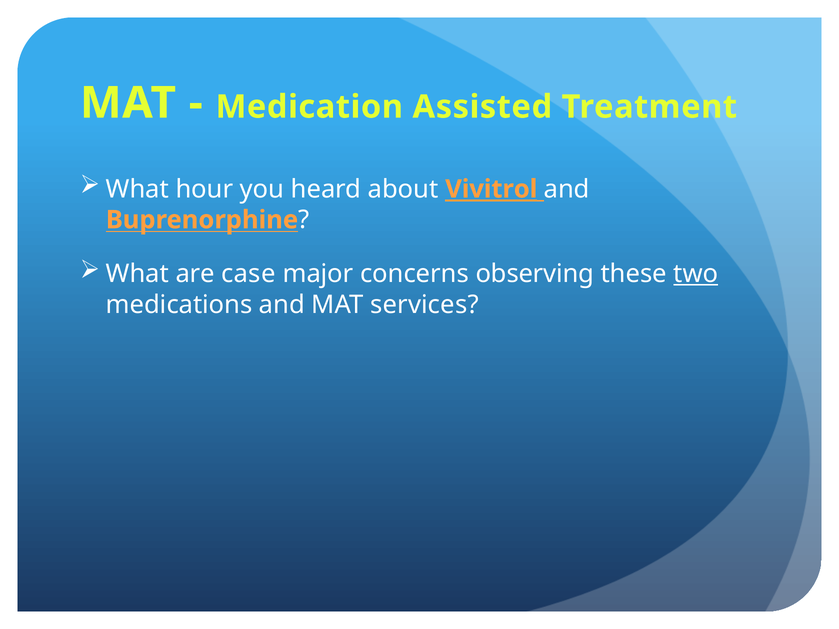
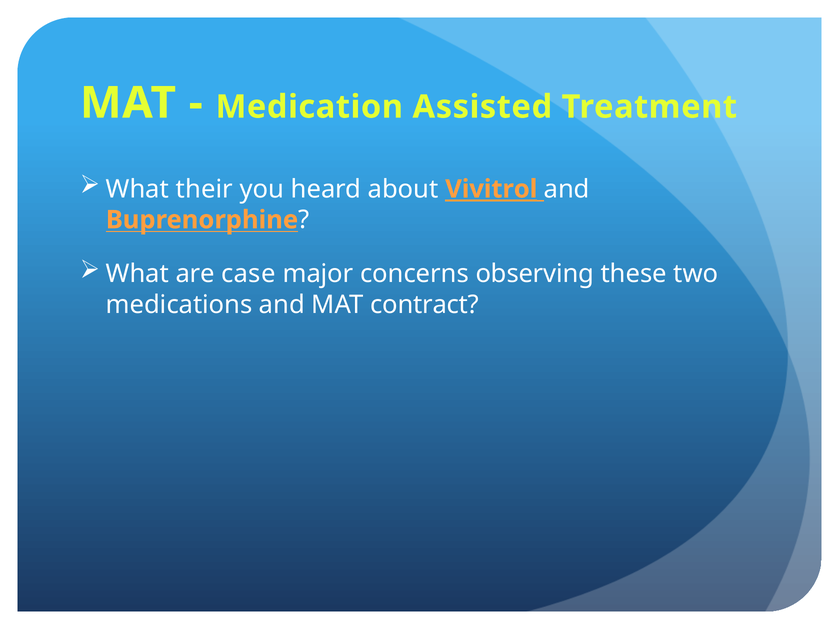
hour: hour -> their
two underline: present -> none
services: services -> contract
